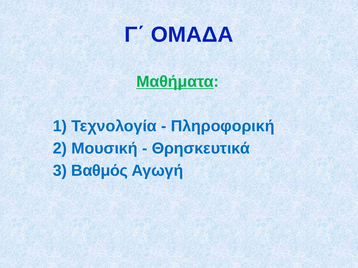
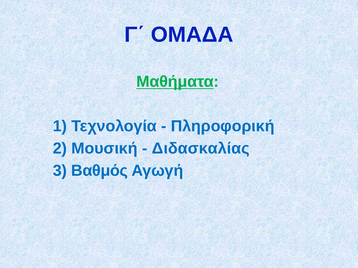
Θρησκευτικά: Θρησκευτικά -> Διδασκαλίας
